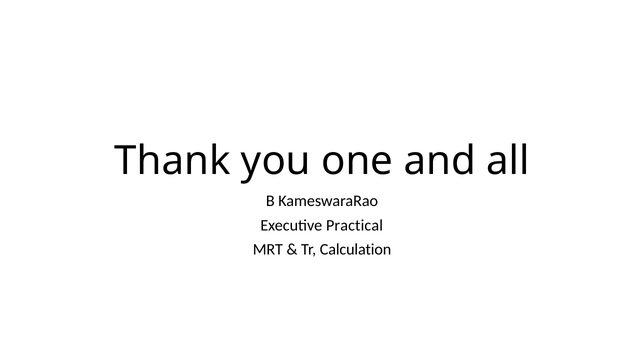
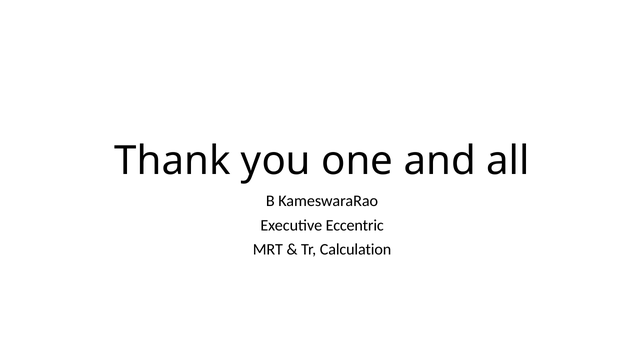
Practical: Practical -> Eccentric
